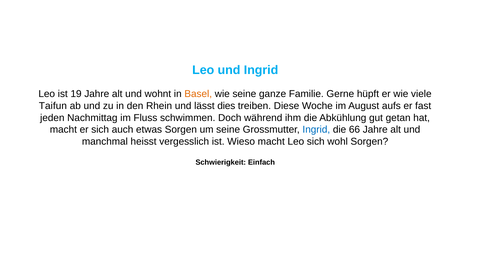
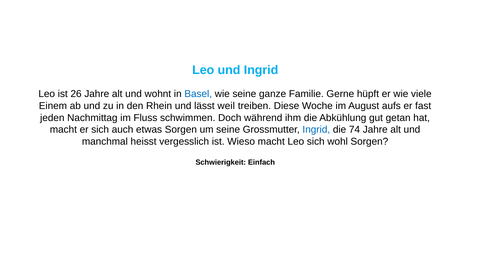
19: 19 -> 26
Basel colour: orange -> blue
Taifun: Taifun -> Einem
dies: dies -> weil
66: 66 -> 74
